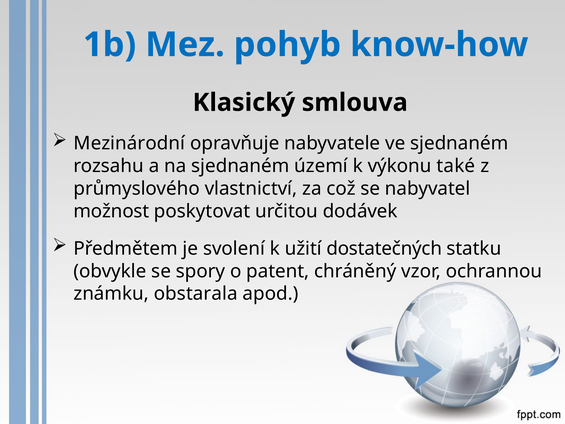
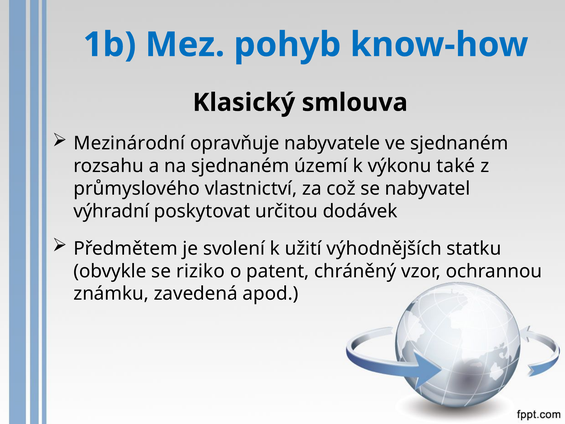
možnost: možnost -> výhradní
dostatečných: dostatečných -> výhodnějších
spory: spory -> riziko
obstarala: obstarala -> zavedená
